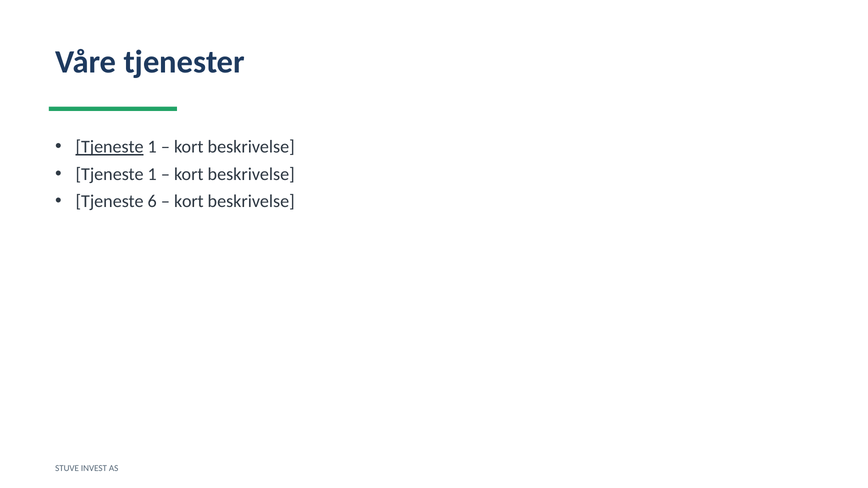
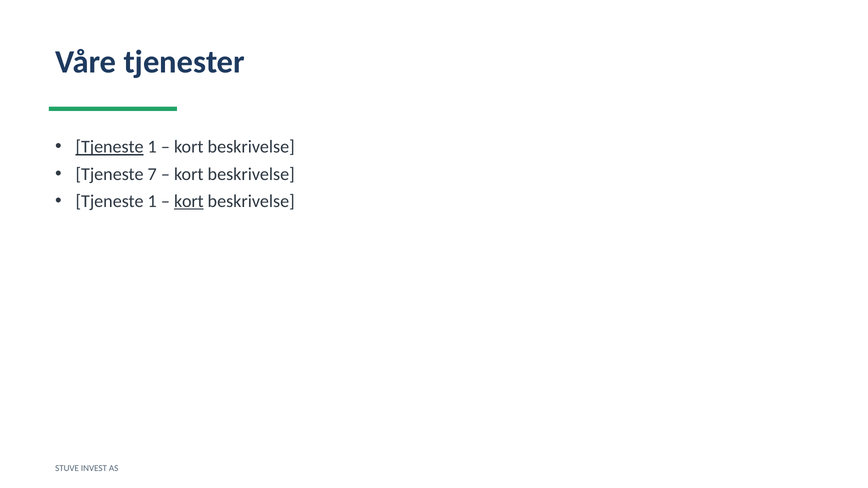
1 at (152, 174): 1 -> 7
6 at (152, 201): 6 -> 1
kort at (189, 201) underline: none -> present
